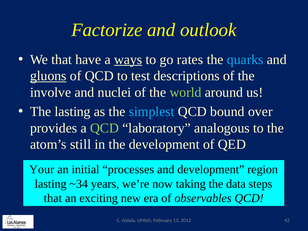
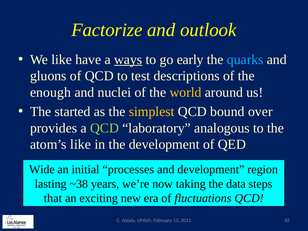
We that: that -> like
rates: rates -> early
gluons underline: present -> none
involve: involve -> enough
world colour: light green -> yellow
The lasting: lasting -> started
simplest colour: light blue -> yellow
atom’s still: still -> like
Your: Your -> Wide
~34: ~34 -> ~38
observables: observables -> fluctuations
